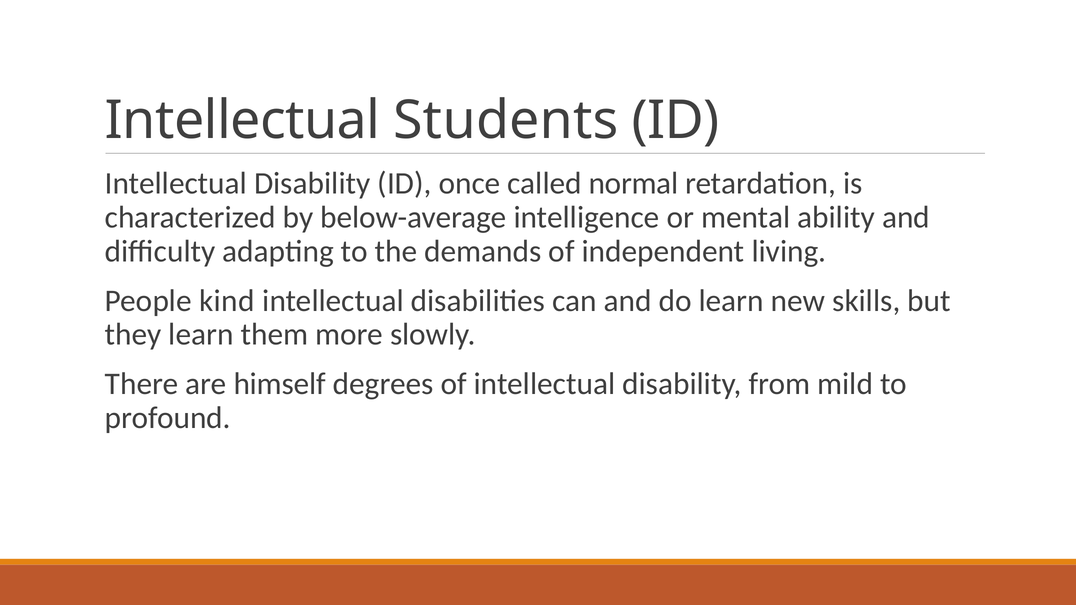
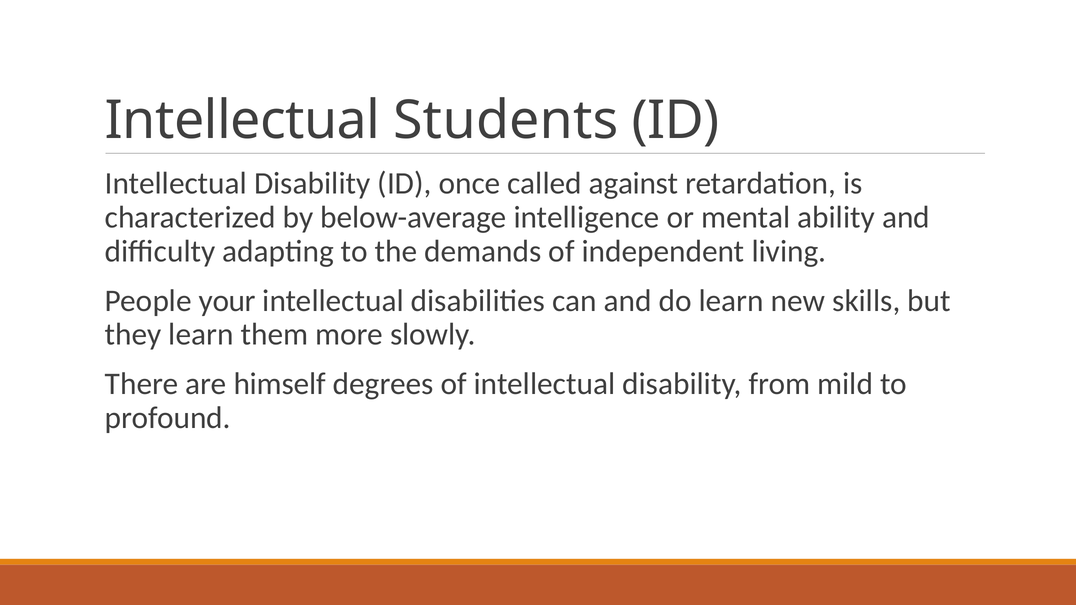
normal: normal -> against
kind: kind -> your
